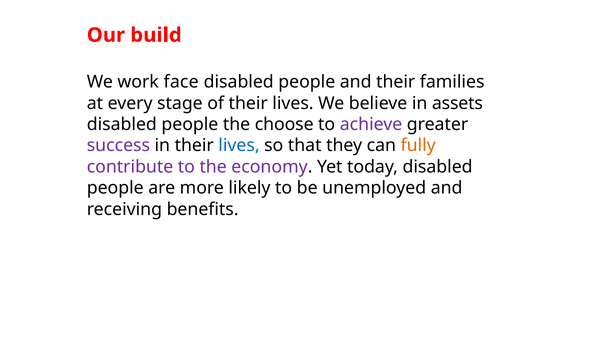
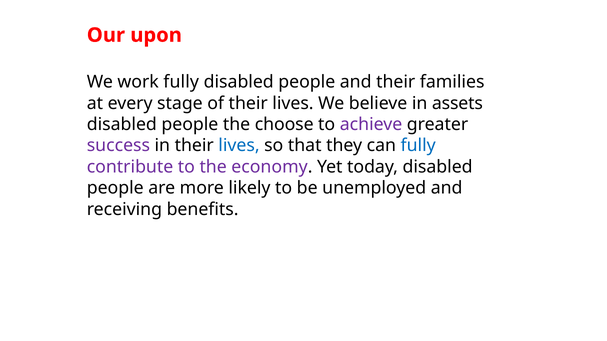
build: build -> upon
work face: face -> fully
fully at (418, 146) colour: orange -> blue
